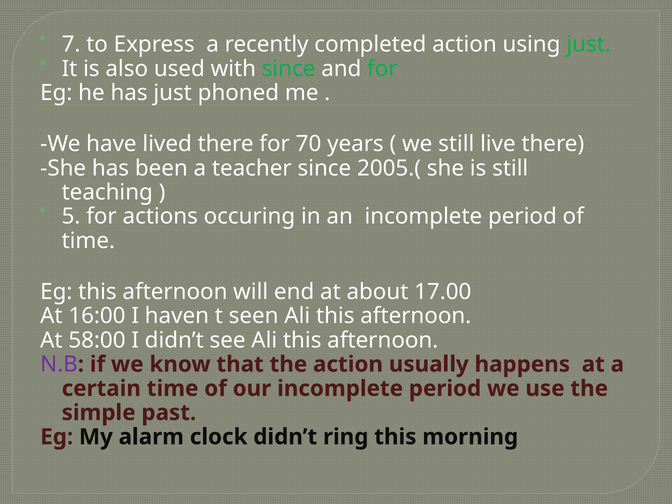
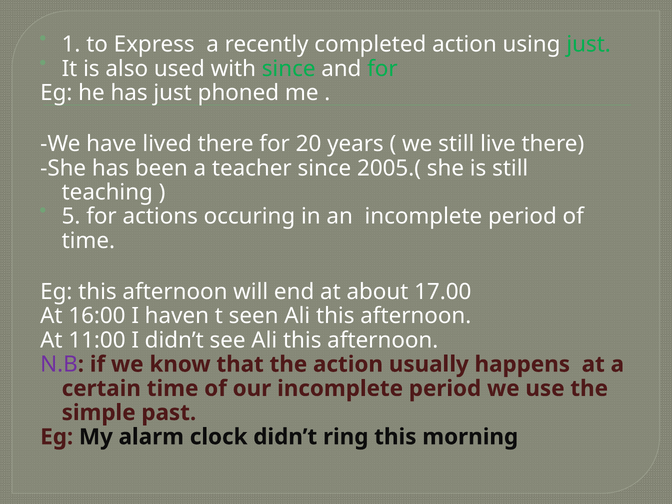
7: 7 -> 1
70: 70 -> 20
58:00: 58:00 -> 11:00
